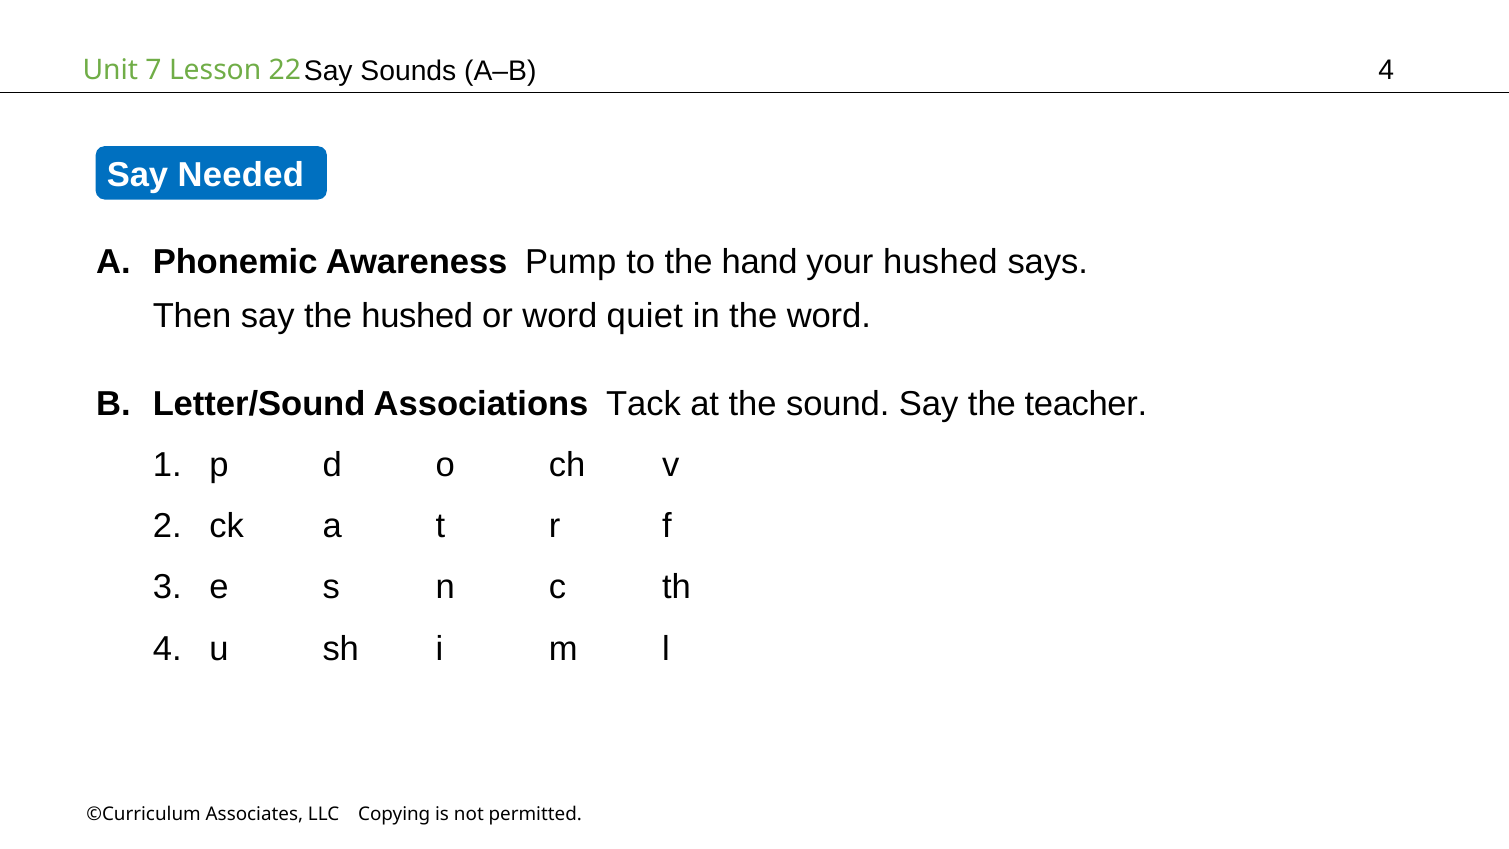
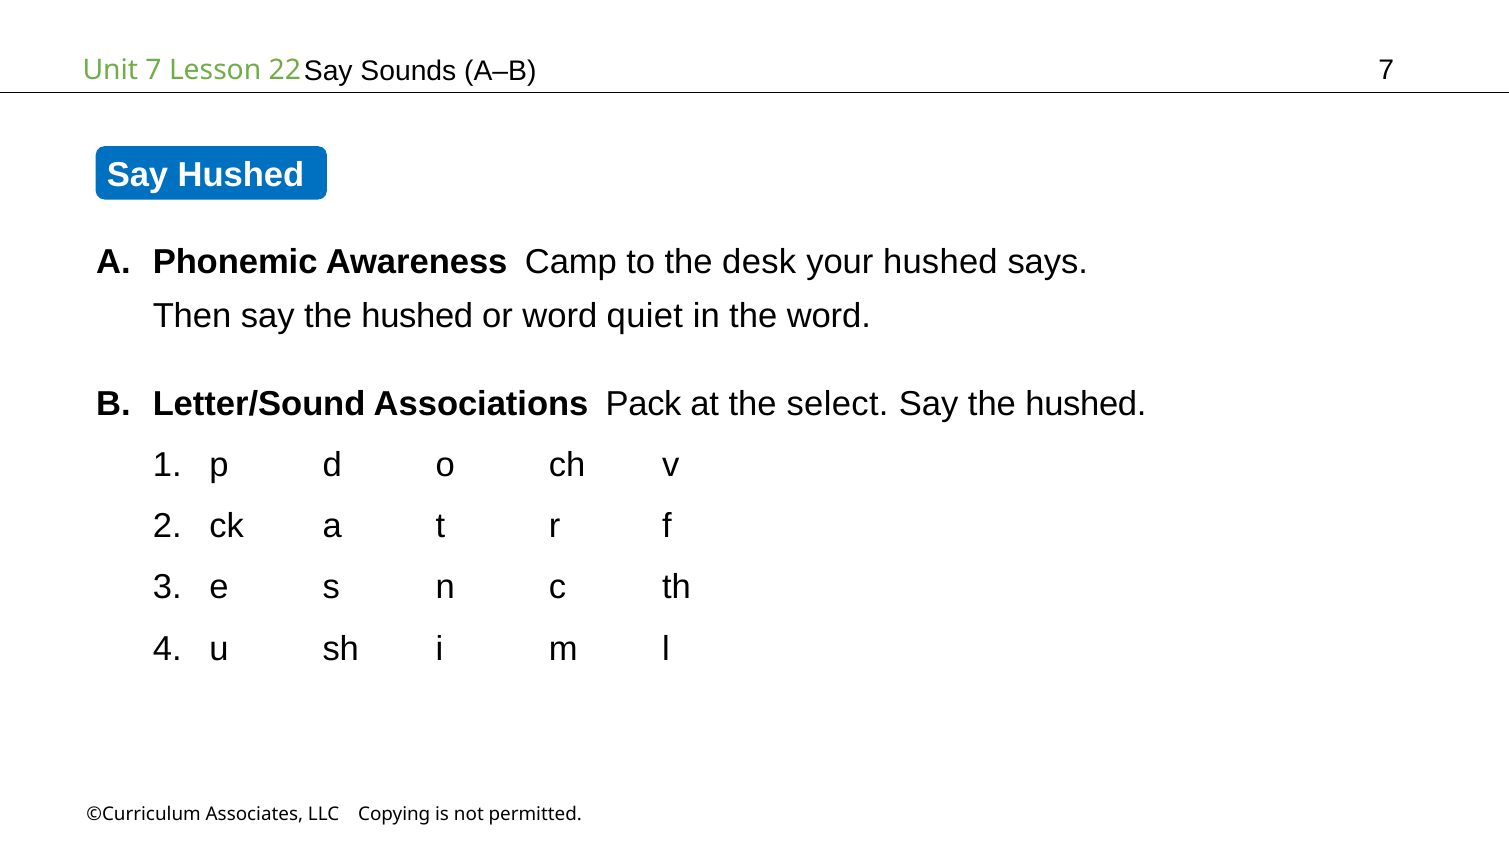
4 at (1386, 70): 4 -> 7
Say Needed: Needed -> Hushed
Pump: Pump -> Camp
hand: hand -> desk
Tack: Tack -> Pack
sound: sound -> select
teacher at (1086, 404): teacher -> hushed
